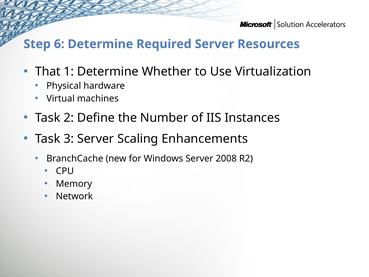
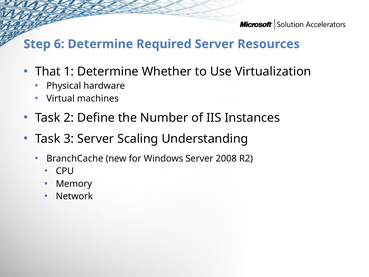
Enhancements: Enhancements -> Understanding
